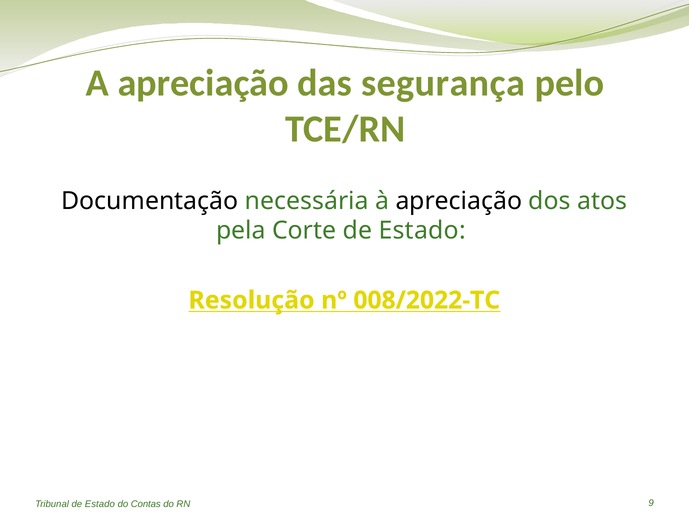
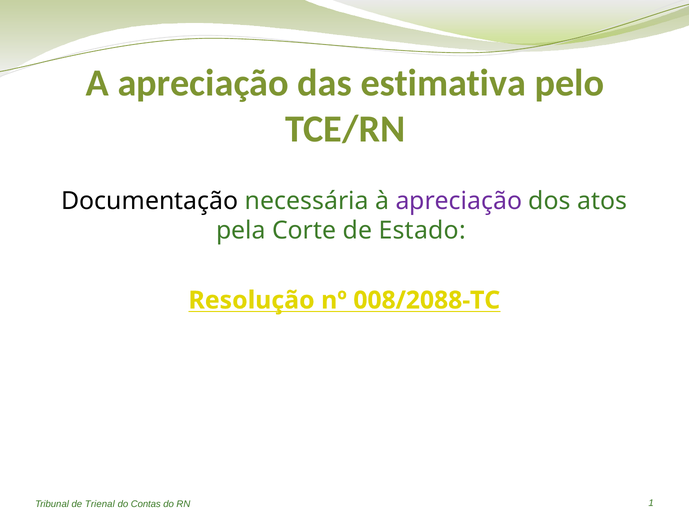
segurança: segurança -> estimativa
apreciação at (459, 201) colour: black -> purple
008/2022-TC: 008/2022-TC -> 008/2088-TC
Tribunal de Estado: Estado -> Trienal
9: 9 -> 1
